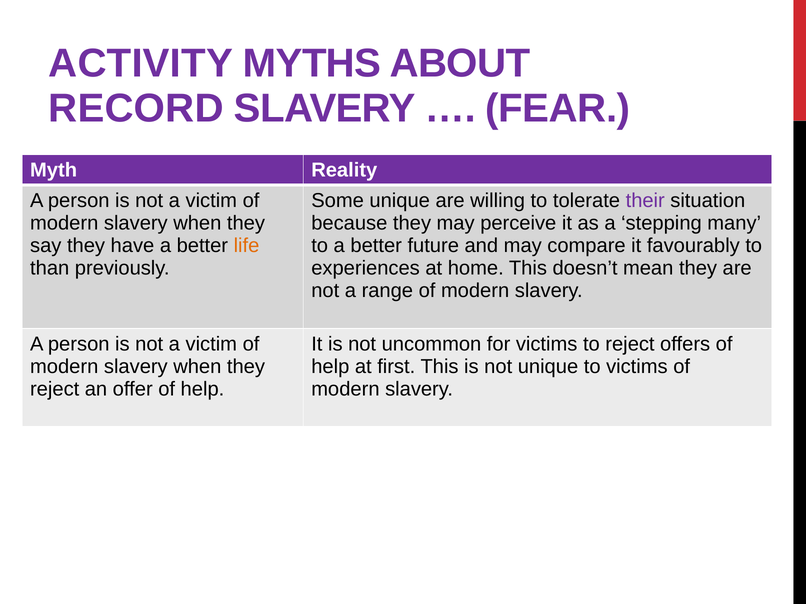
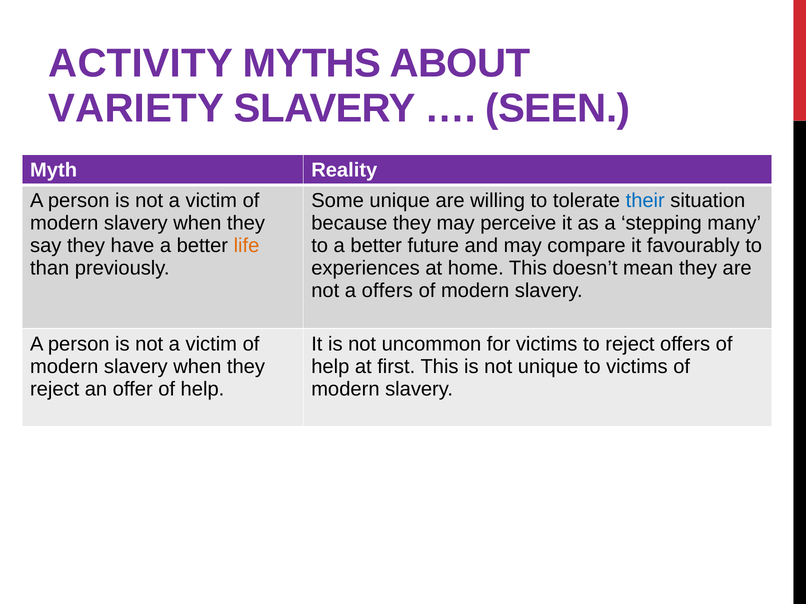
RECORD: RECORD -> VARIETY
FEAR: FEAR -> SEEN
their colour: purple -> blue
a range: range -> offers
